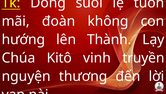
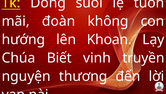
Thành: Thành -> Khoan
Kitô: Kitô -> Biết
